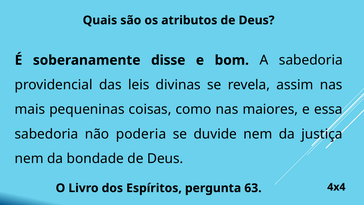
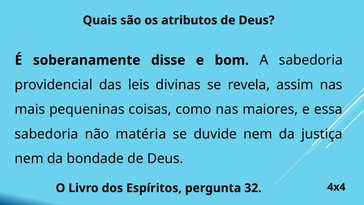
poderia: poderia -> matéria
63: 63 -> 32
